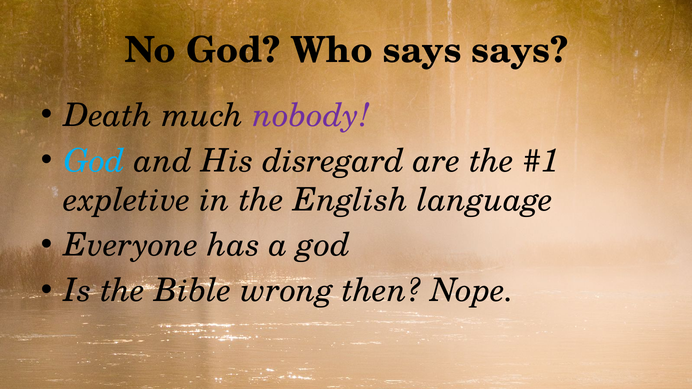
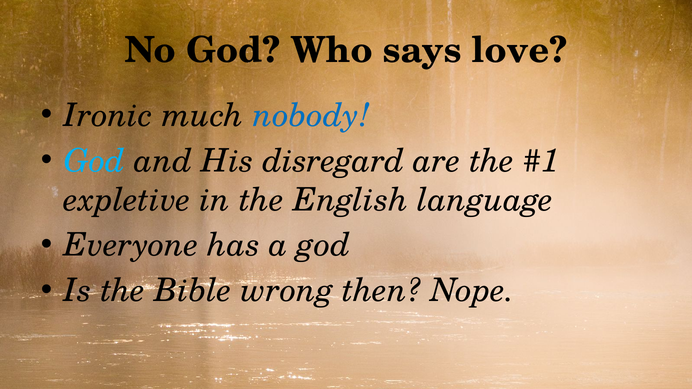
says says: says -> love
Death: Death -> Ironic
nobody colour: purple -> blue
